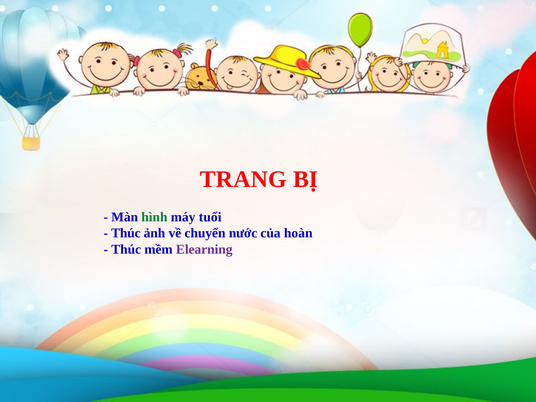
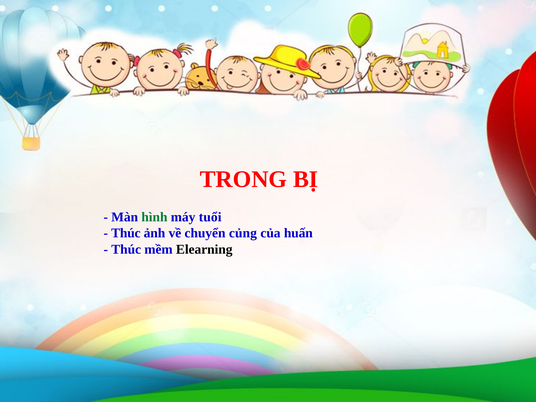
TRANG: TRANG -> TRONG
nước: nước -> củng
hoàn: hoàn -> huấn
Elearning colour: purple -> black
